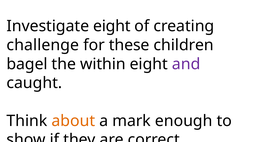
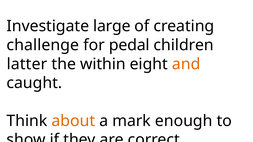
Investigate eight: eight -> large
these: these -> pedal
bagel: bagel -> latter
and colour: purple -> orange
